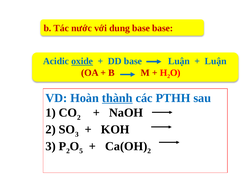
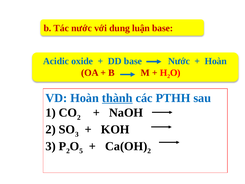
dung base: base -> luận
oxide underline: present -> none
base Luận: Luận -> Nước
Luận at (216, 61): Luận -> Hoàn
